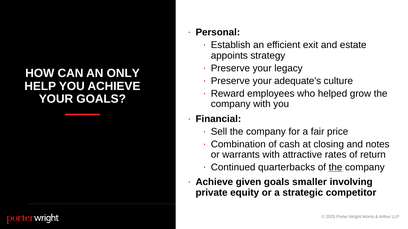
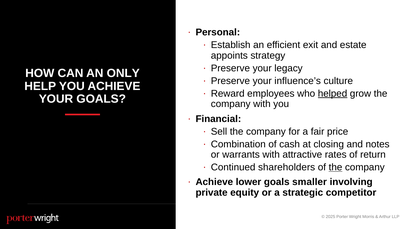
adequate’s: adequate’s -> influence’s
helped underline: none -> present
quarterbacks: quarterbacks -> shareholders
given: given -> lower
